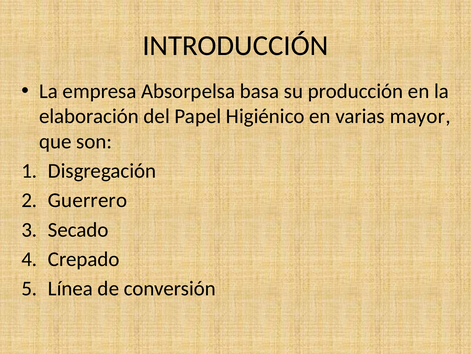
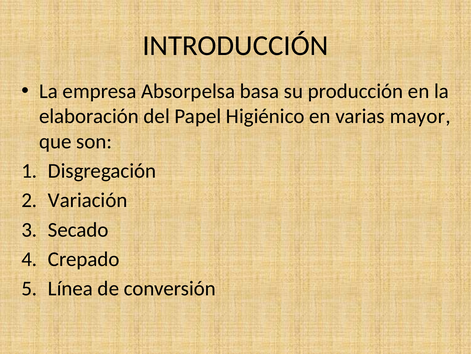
Guerrero: Guerrero -> Variación
